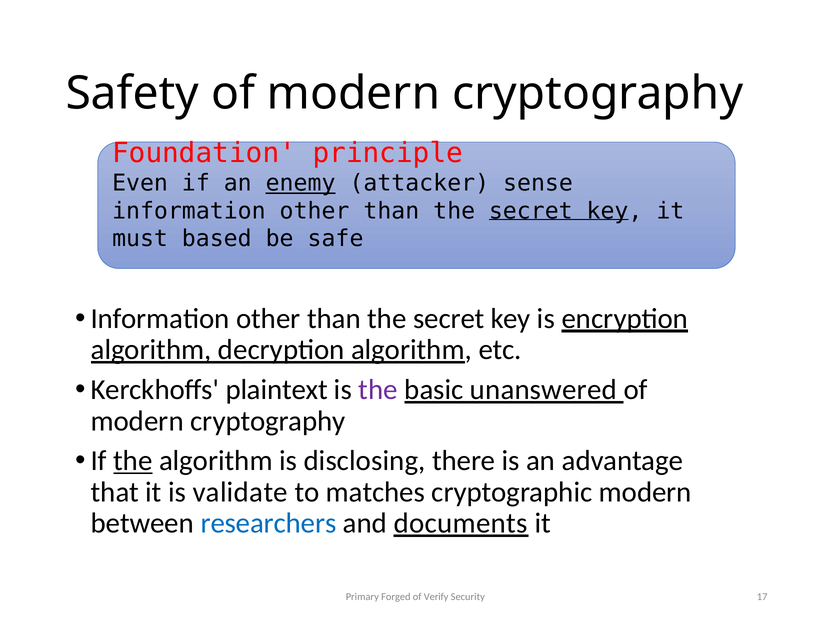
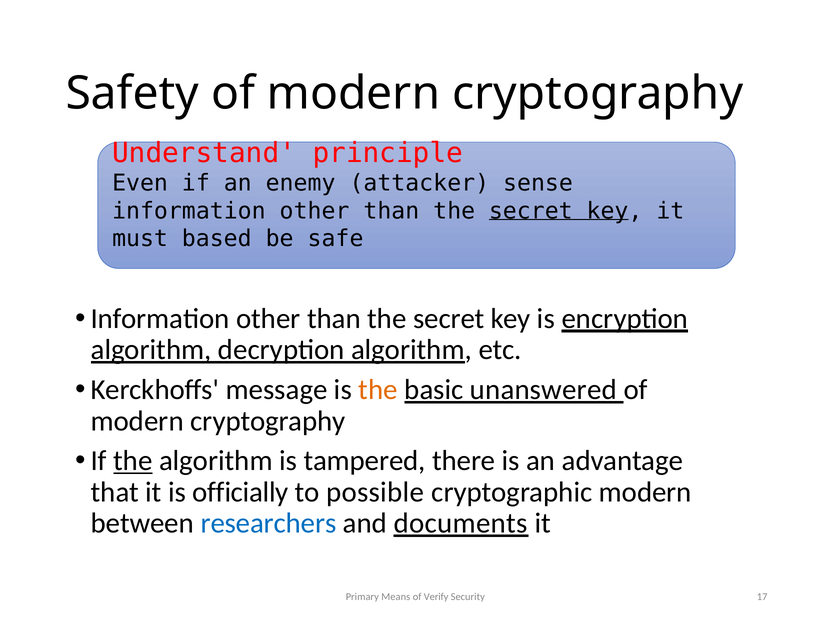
Foundation: Foundation -> Understand
enemy underline: present -> none
plaintext: plaintext -> message
the at (378, 390) colour: purple -> orange
disclosing: disclosing -> tampered
validate: validate -> officially
matches: matches -> possible
Forged: Forged -> Means
